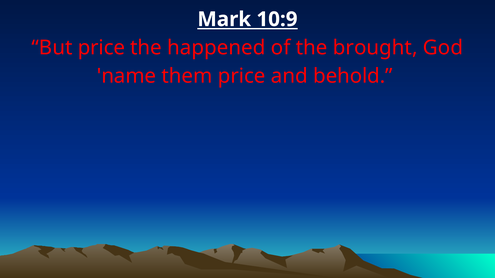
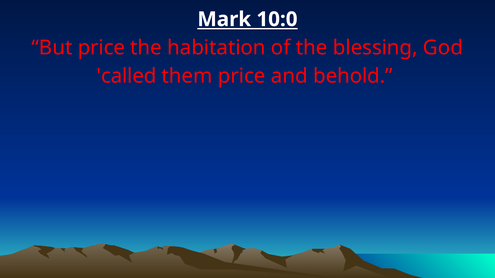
10:9: 10:9 -> 10:0
happened: happened -> habitation
brought: brought -> blessing
name: name -> called
